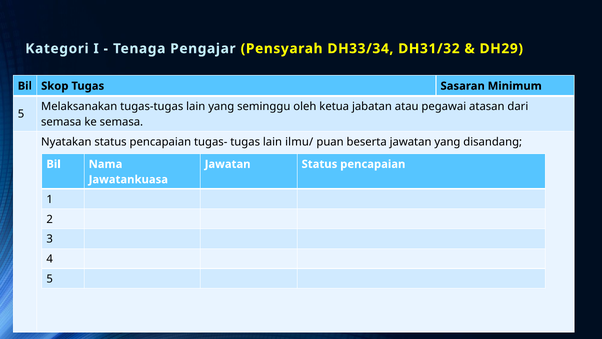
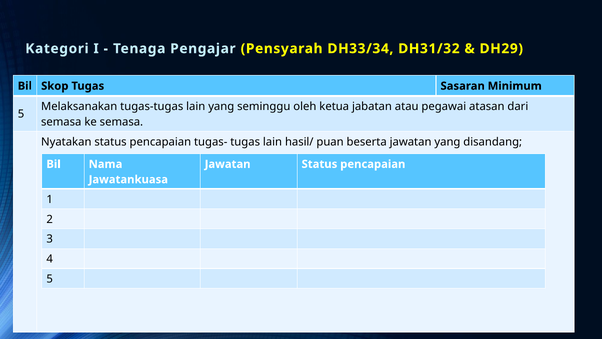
ilmu/: ilmu/ -> hasil/
